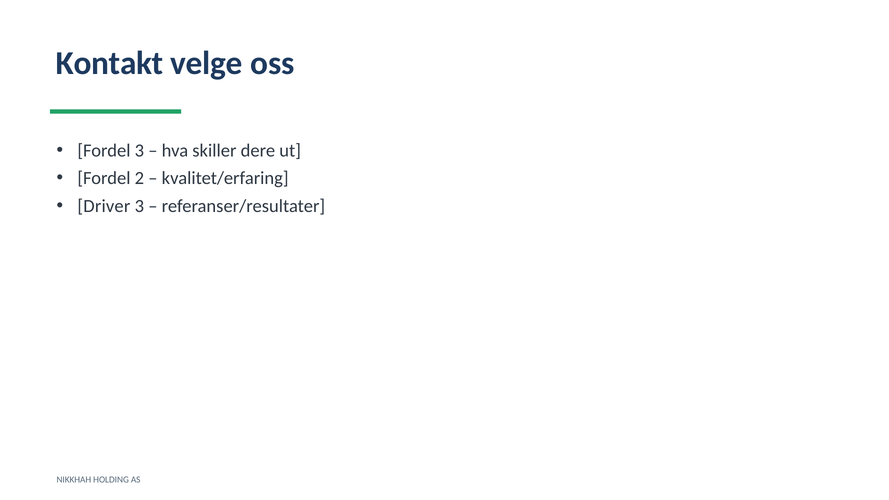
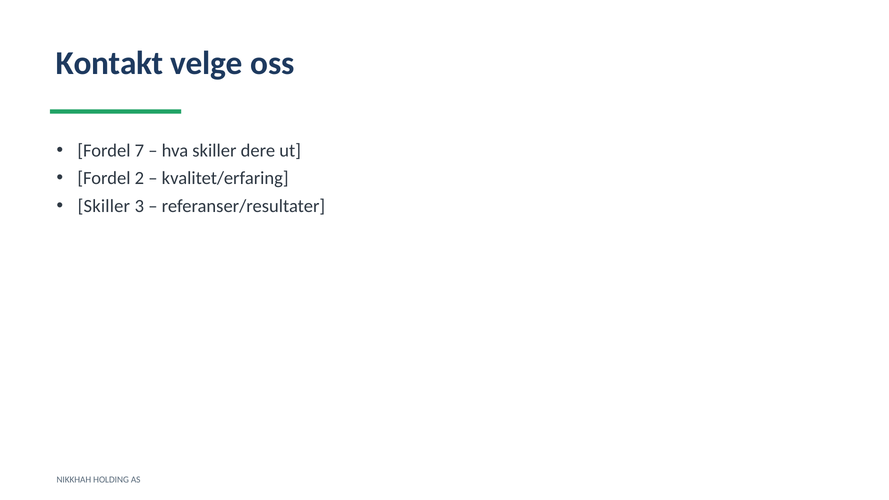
Fordel 3: 3 -> 7
Driver at (104, 206): Driver -> Skiller
